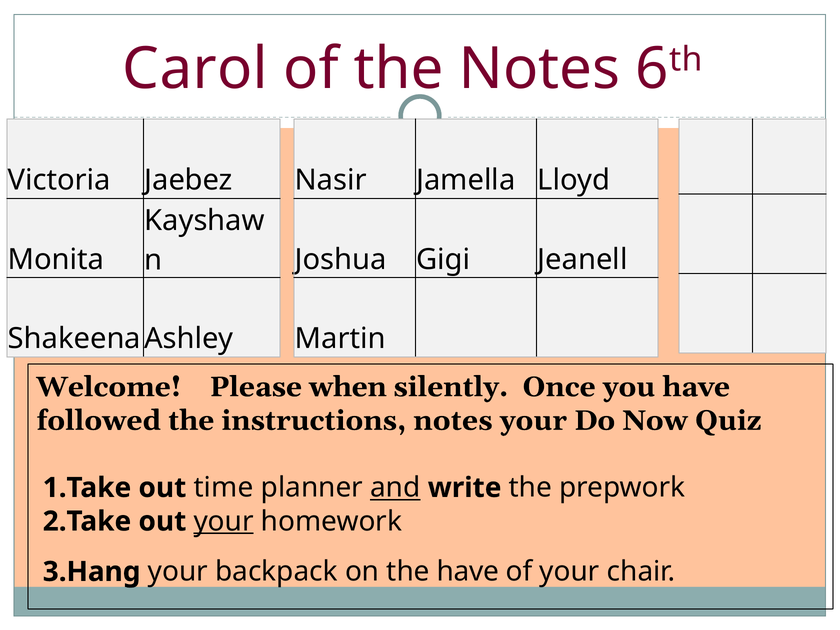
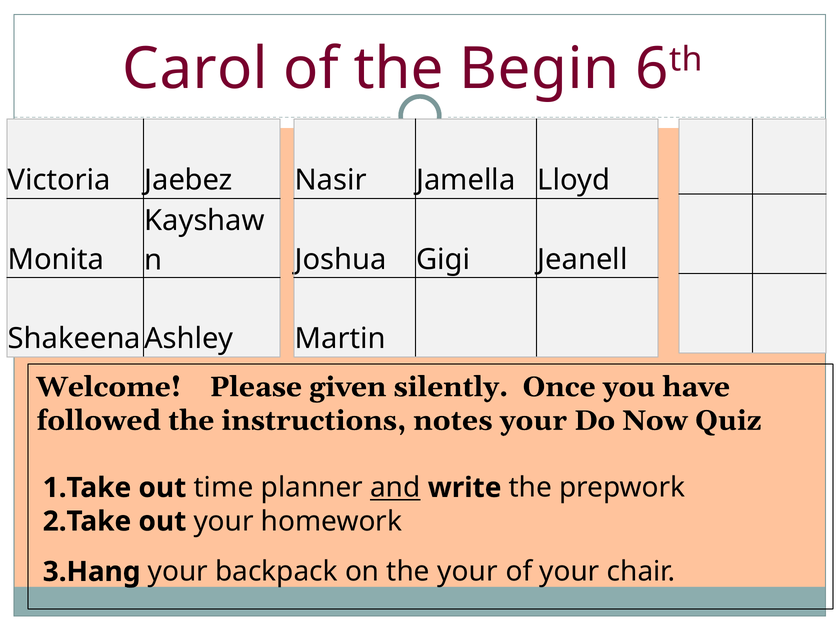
the Notes: Notes -> Begin
when: when -> given
your at (224, 521) underline: present -> none
the have: have -> your
